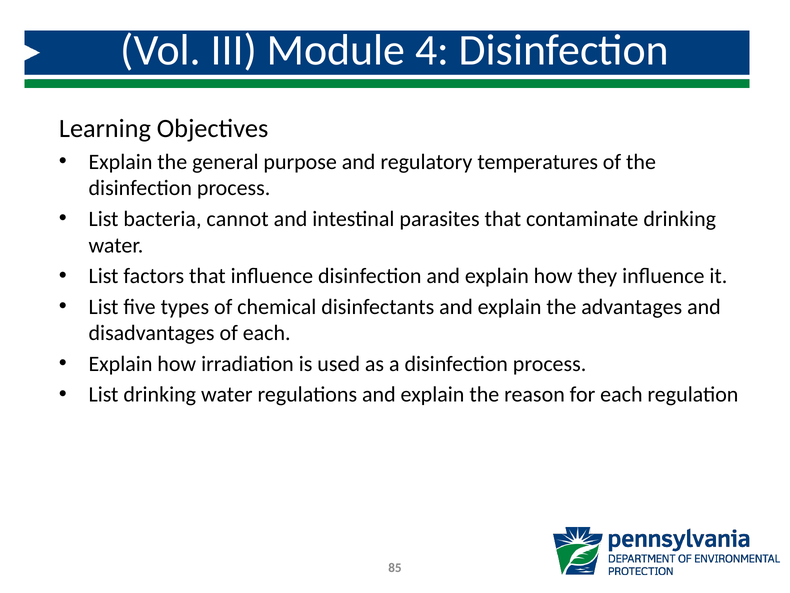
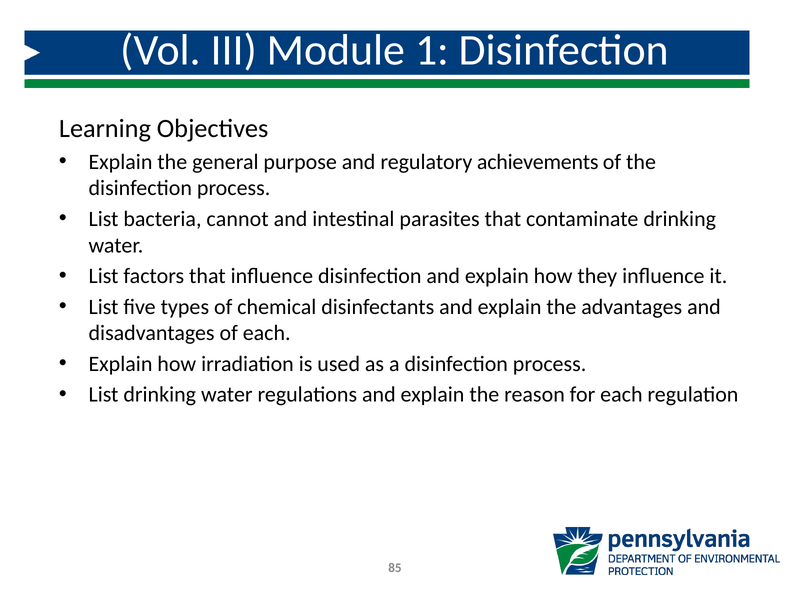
4: 4 -> 1
temperatures: temperatures -> achievements
